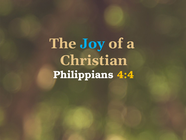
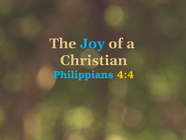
Philippians colour: white -> light blue
